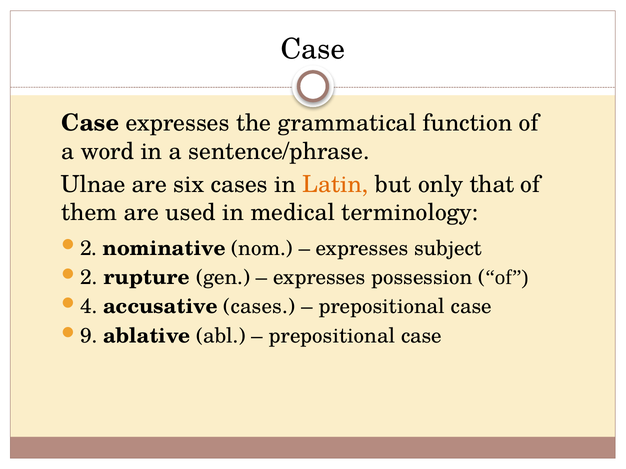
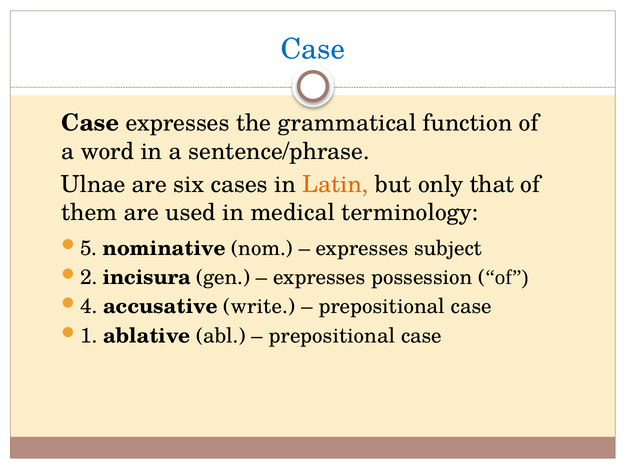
Case at (313, 49) colour: black -> blue
2 at (89, 248): 2 -> 5
rupture: rupture -> incisura
accusative cases: cases -> write
9: 9 -> 1
